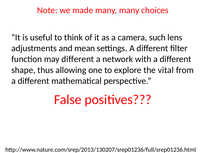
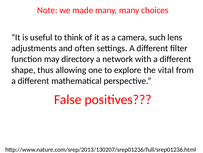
mean: mean -> often
may different: different -> directory
